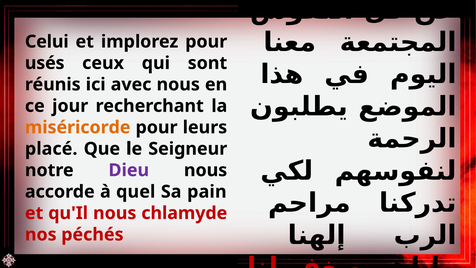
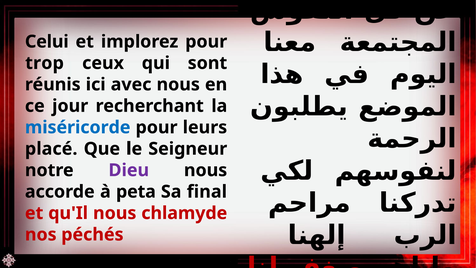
usés: usés -> trop
miséricorde colour: orange -> blue
quel: quel -> peta
pain: pain -> final
